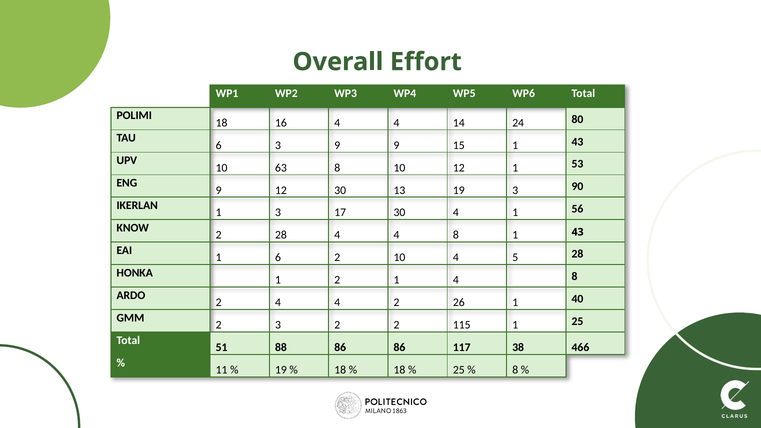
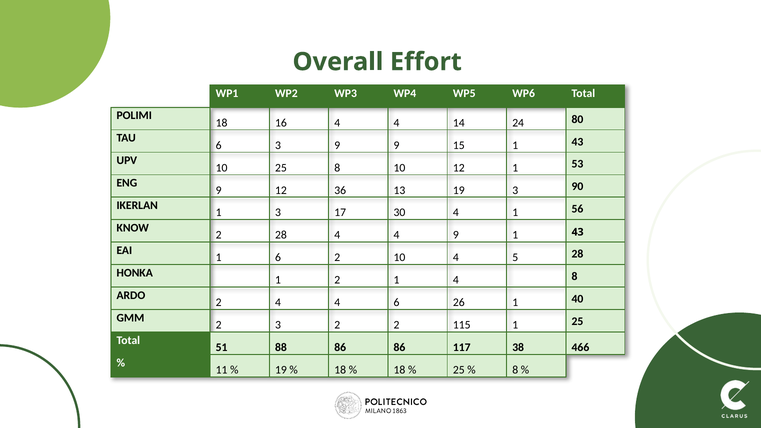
10 63: 63 -> 25
12 30: 30 -> 36
4 4 8: 8 -> 9
4 2: 2 -> 6
